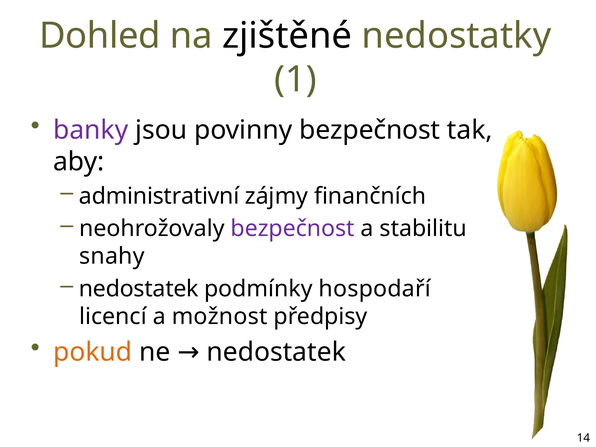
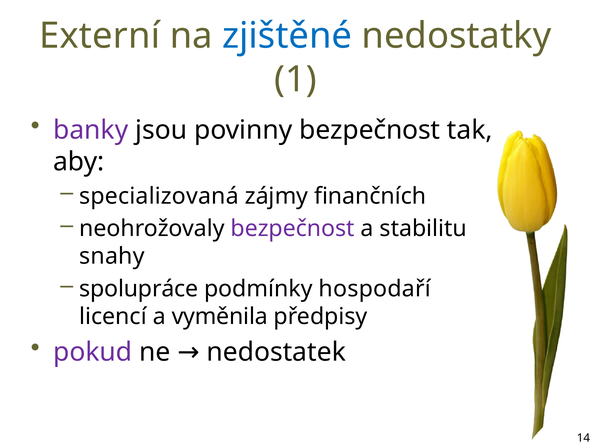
Dohled: Dohled -> Externí
zjištěné colour: black -> blue
administrativní: administrativní -> specializovaná
nedostatek at (139, 289): nedostatek -> spolupráce
možnost: možnost -> vyměnila
pokud colour: orange -> purple
